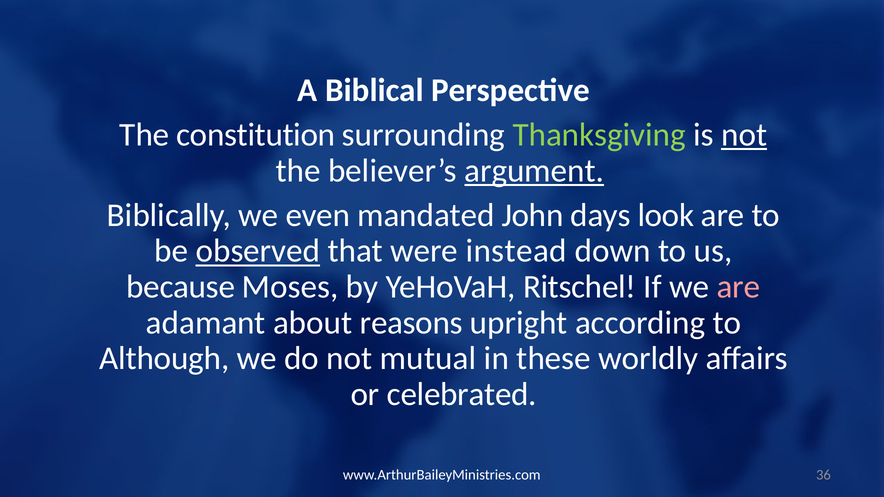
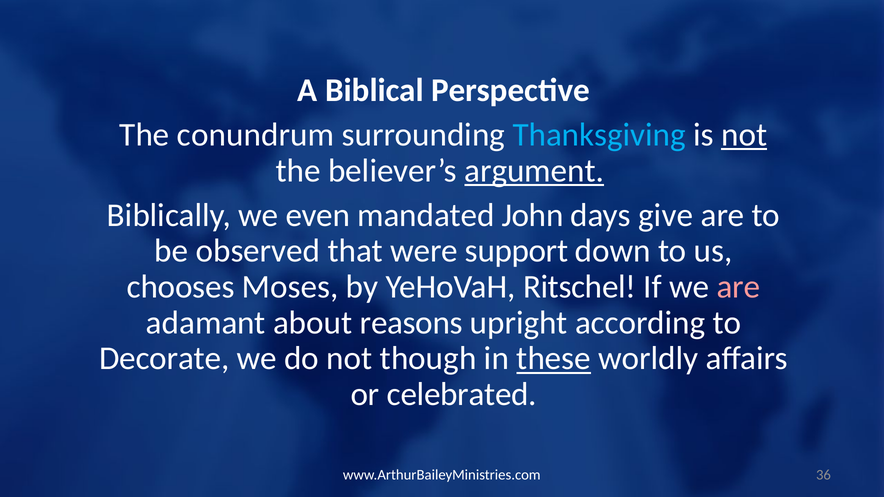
constitution: constitution -> conundrum
Thanksgiving colour: light green -> light blue
look: look -> give
observed underline: present -> none
instead: instead -> support
because: because -> chooses
Although: Although -> Decorate
mutual: mutual -> though
these underline: none -> present
